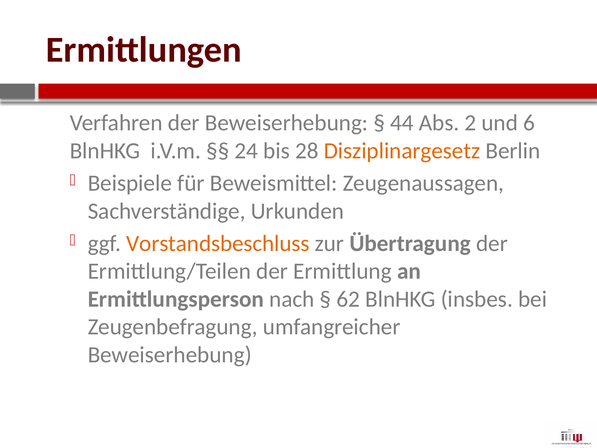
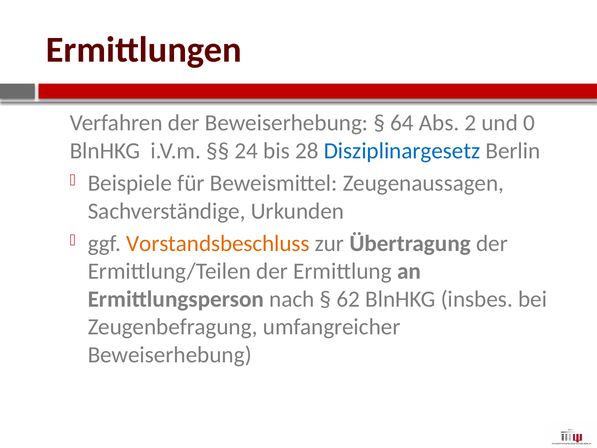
44: 44 -> 64
6: 6 -> 0
Disziplinargesetz colour: orange -> blue
